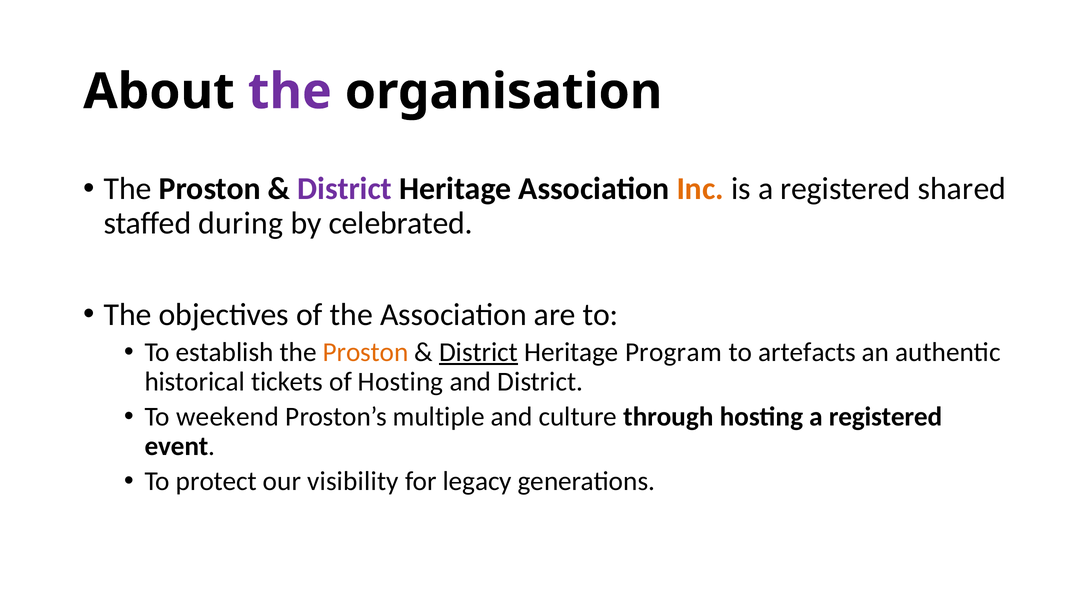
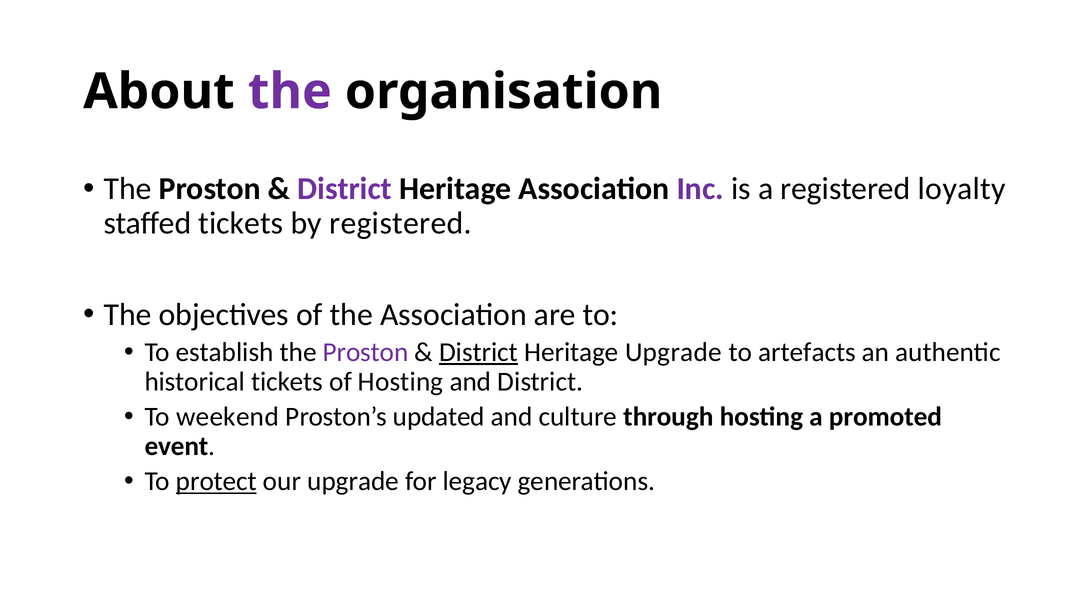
Inc colour: orange -> purple
shared: shared -> loyalty
staffed during: during -> tickets
by celebrated: celebrated -> registered
Proston at (366, 352) colour: orange -> purple
Heritage Program: Program -> Upgrade
multiple: multiple -> updated
hosting a registered: registered -> promoted
protect underline: none -> present
our visibility: visibility -> upgrade
